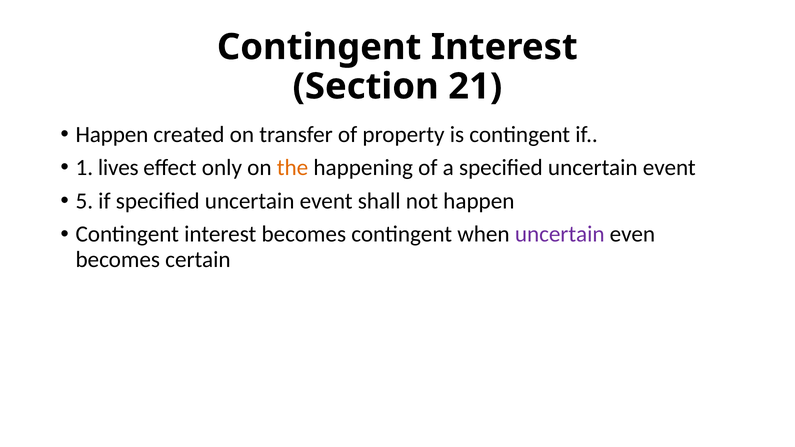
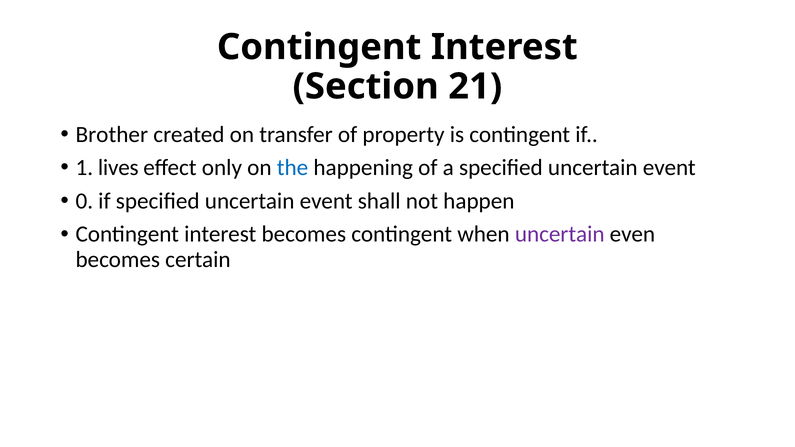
Happen at (112, 134): Happen -> Brother
the colour: orange -> blue
5: 5 -> 0
